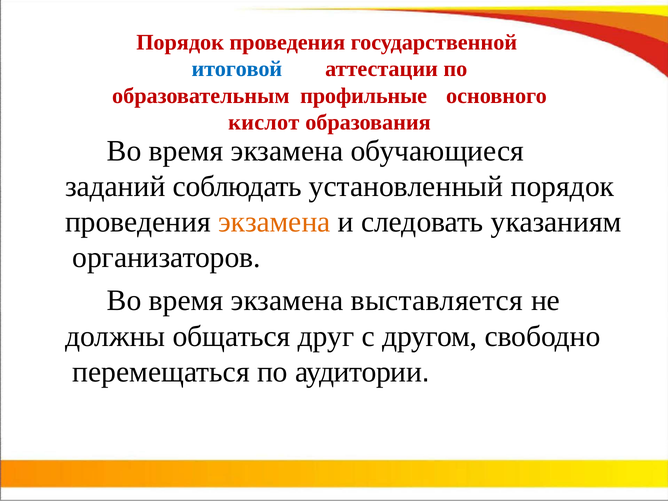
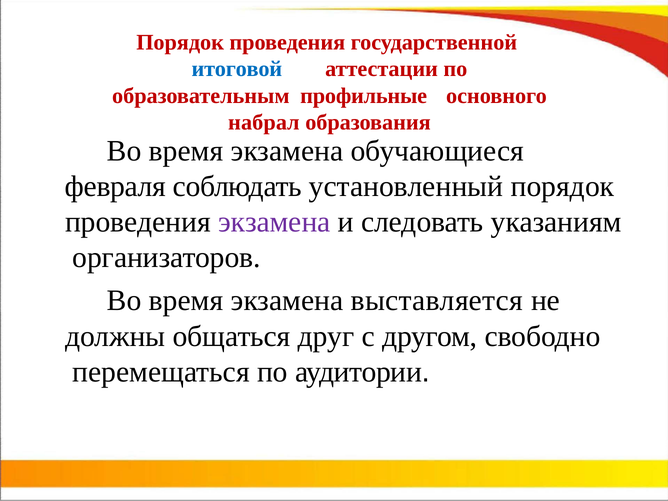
кислот: кислот -> набрал
заданий: заданий -> февраля
экзамена at (274, 222) colour: orange -> purple
